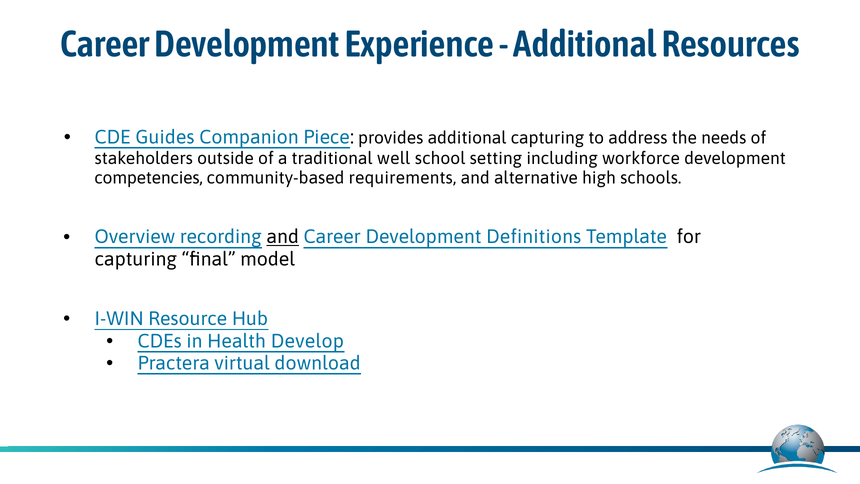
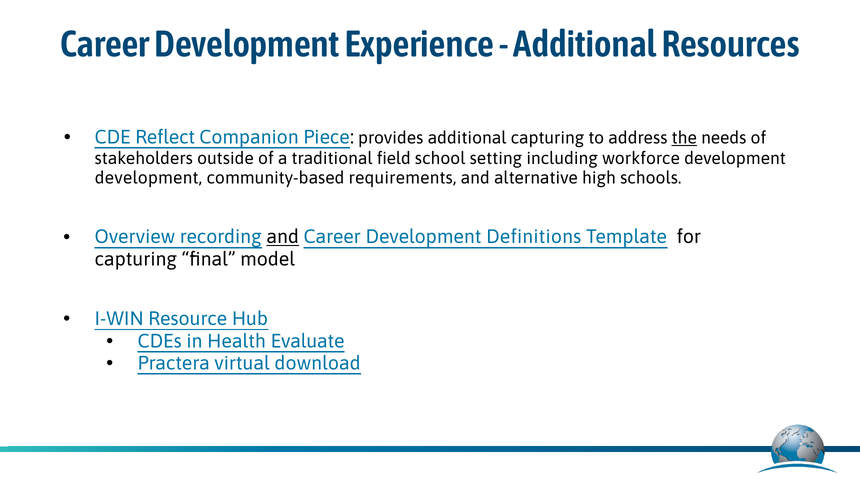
Guides: Guides -> Reflect
the underline: none -> present
well: well -> field
competencies at (149, 178): competencies -> development
Develop: Develop -> Evaluate
